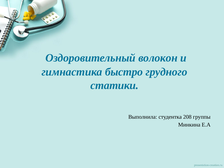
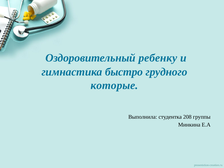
волокон: волокон -> ребенку
статики: статики -> которые
